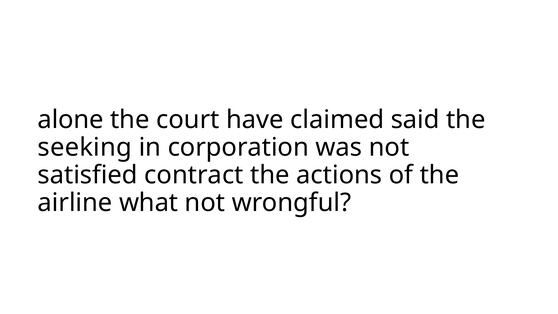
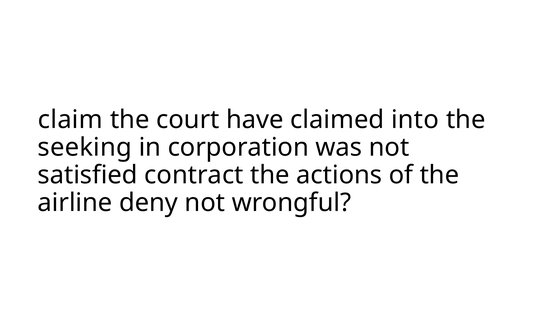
alone: alone -> claim
said: said -> into
what: what -> deny
